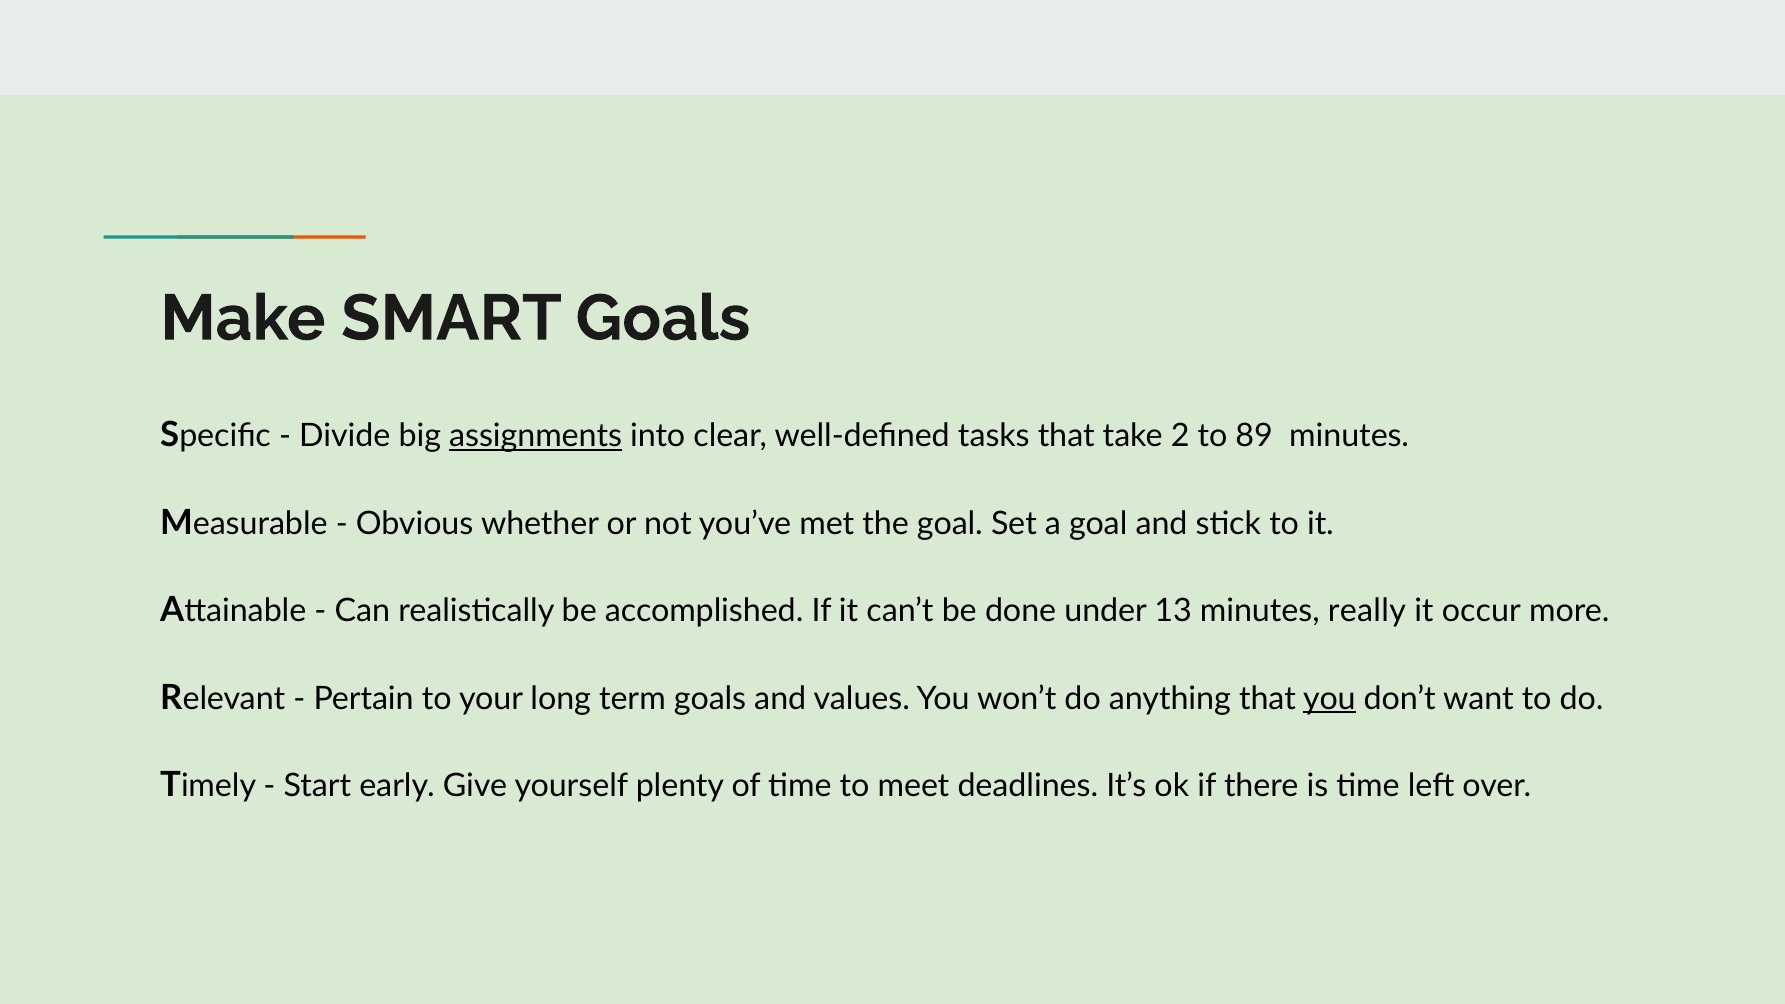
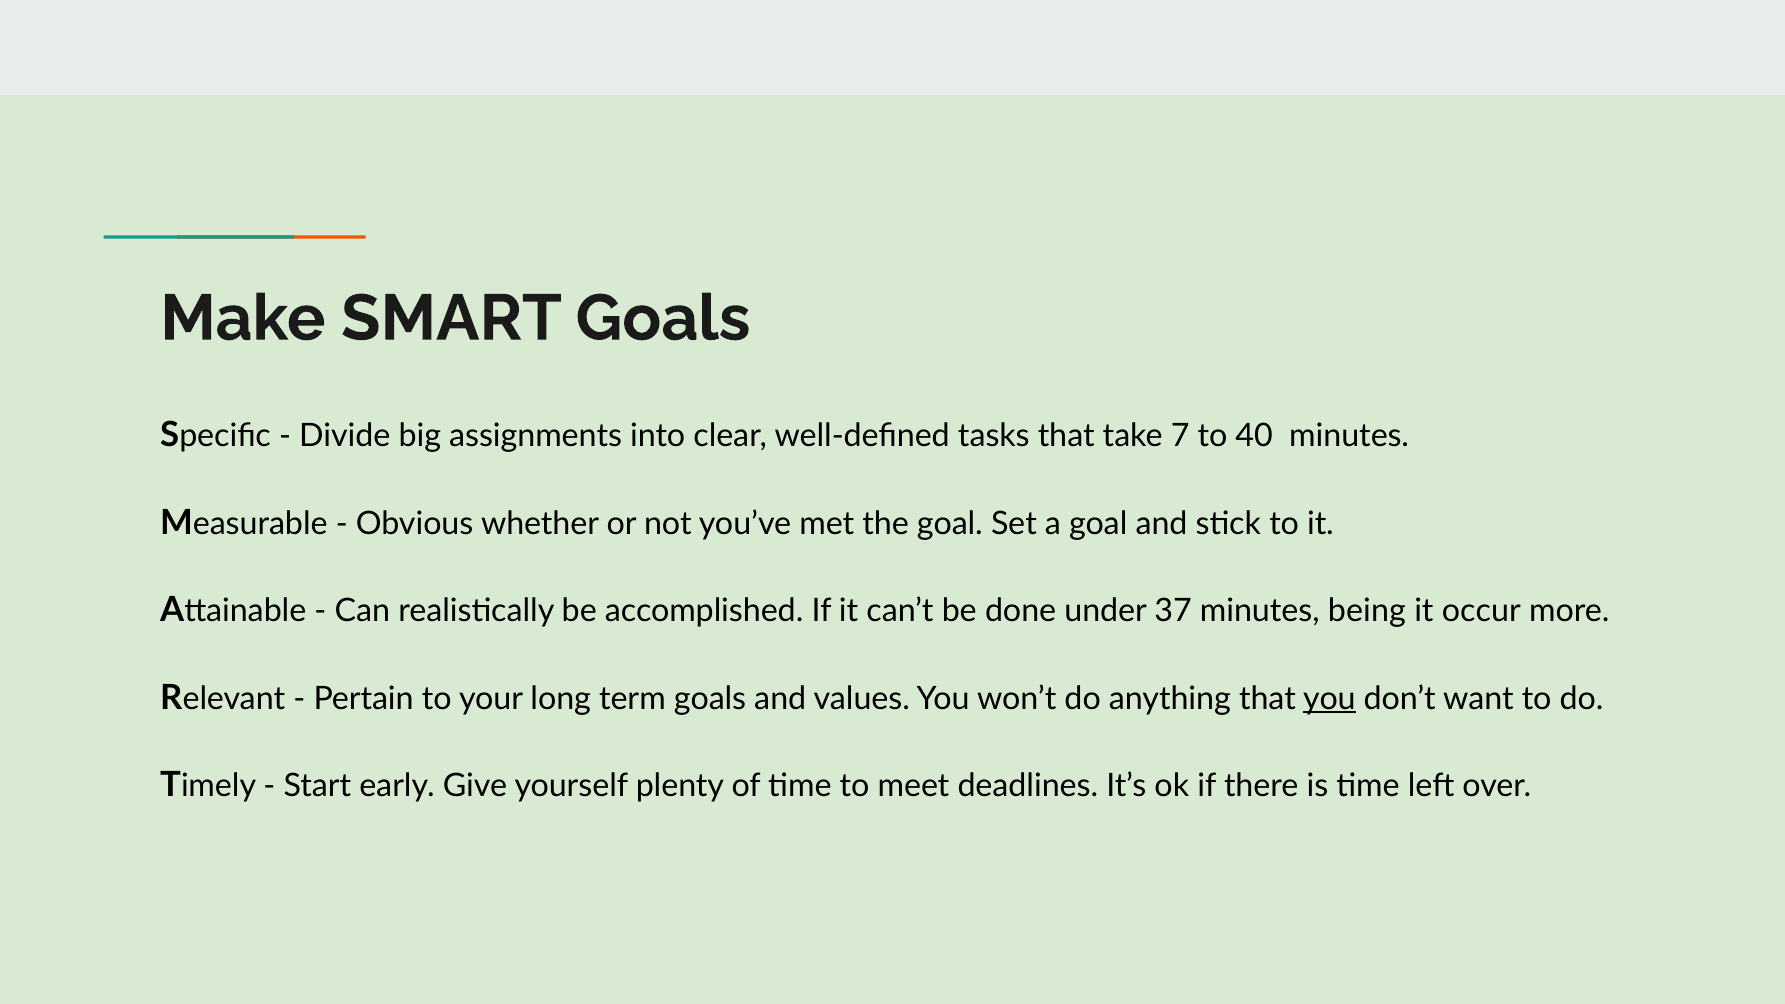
assignments underline: present -> none
2: 2 -> 7
89: 89 -> 40
13: 13 -> 37
really: really -> being
